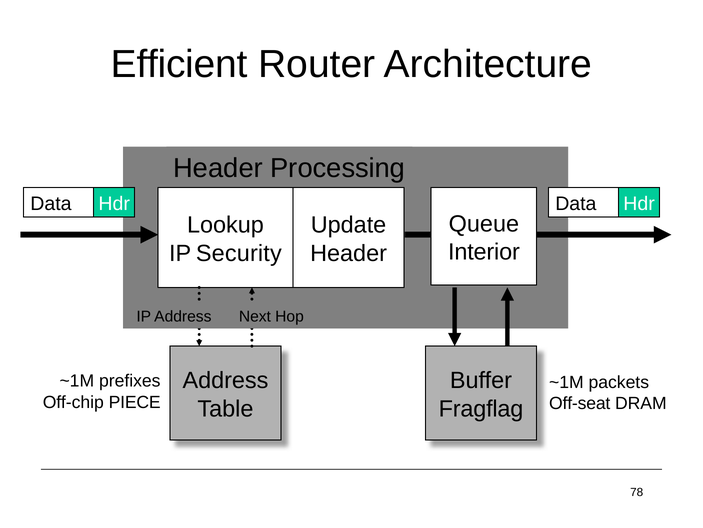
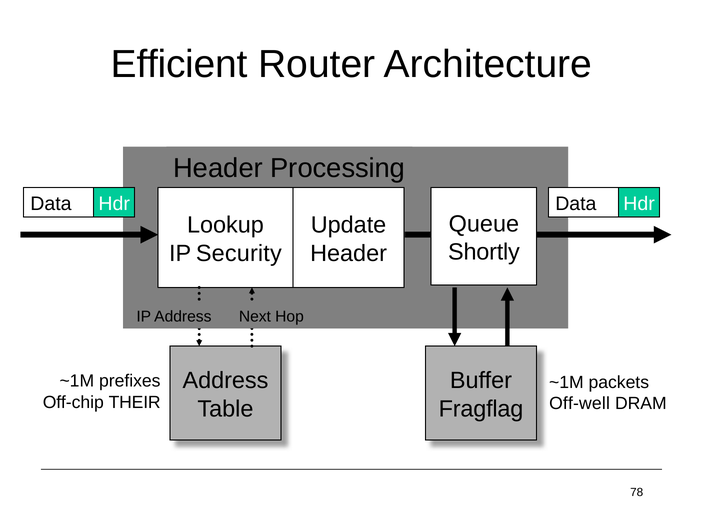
Interior: Interior -> Shortly
PIECE: PIECE -> THEIR
Off-seat: Off-seat -> Off-well
